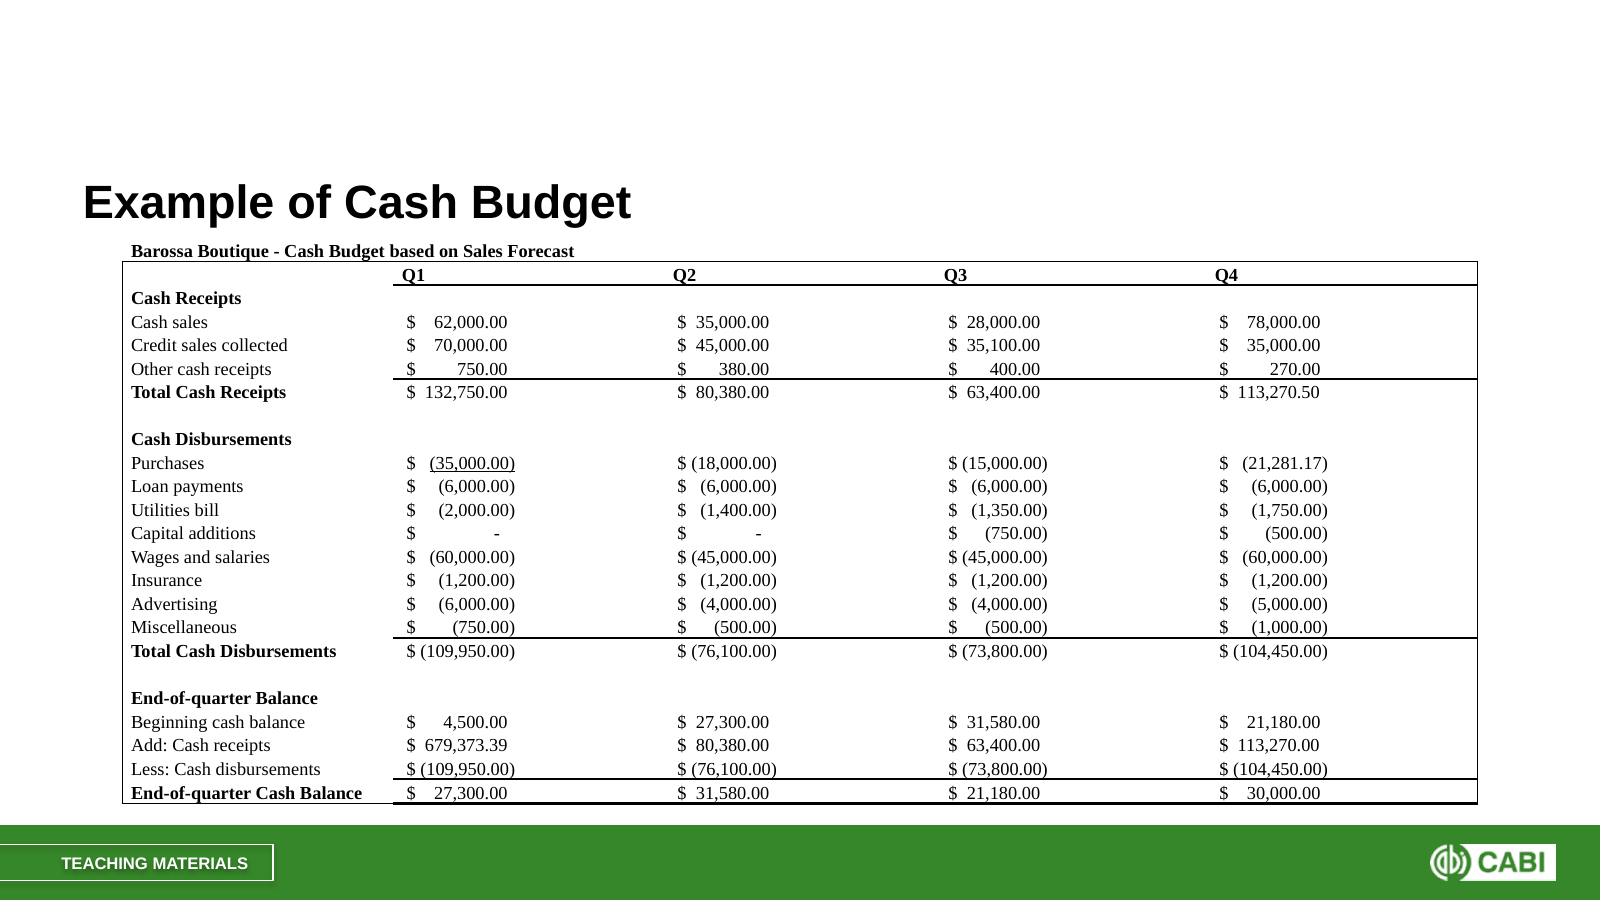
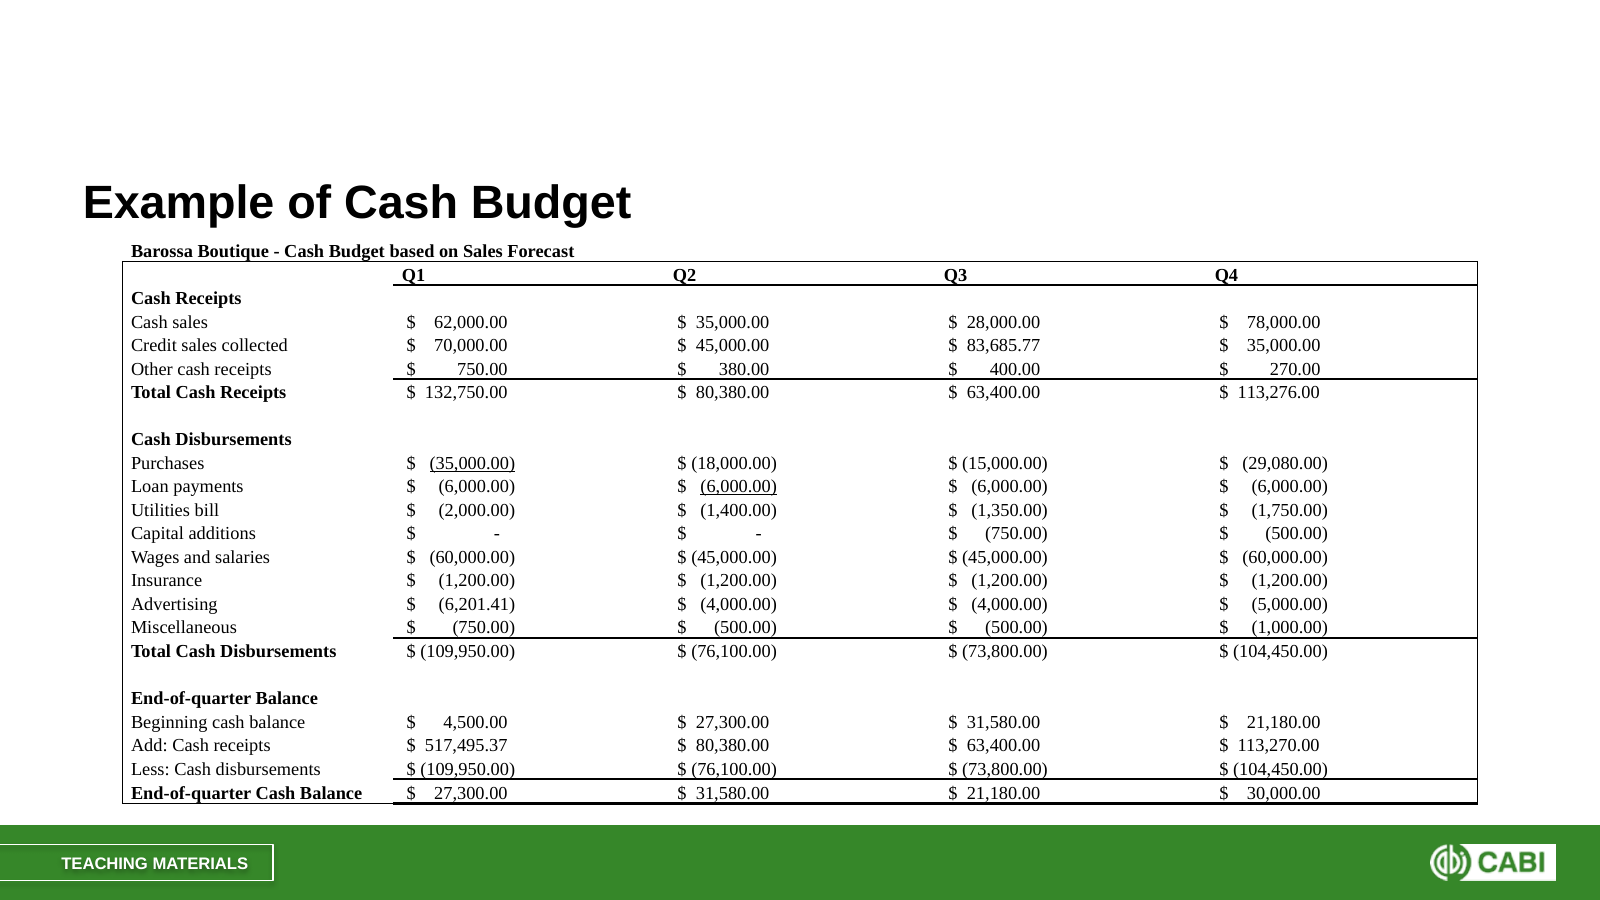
35,100.00: 35,100.00 -> 83,685.77
113,270.50: 113,270.50 -> 113,276.00
21,281.17: 21,281.17 -> 29,080.00
6,000.00 at (739, 487) underline: none -> present
6,000.00 at (477, 604): 6,000.00 -> 6,201.41
679,373.39: 679,373.39 -> 517,495.37
